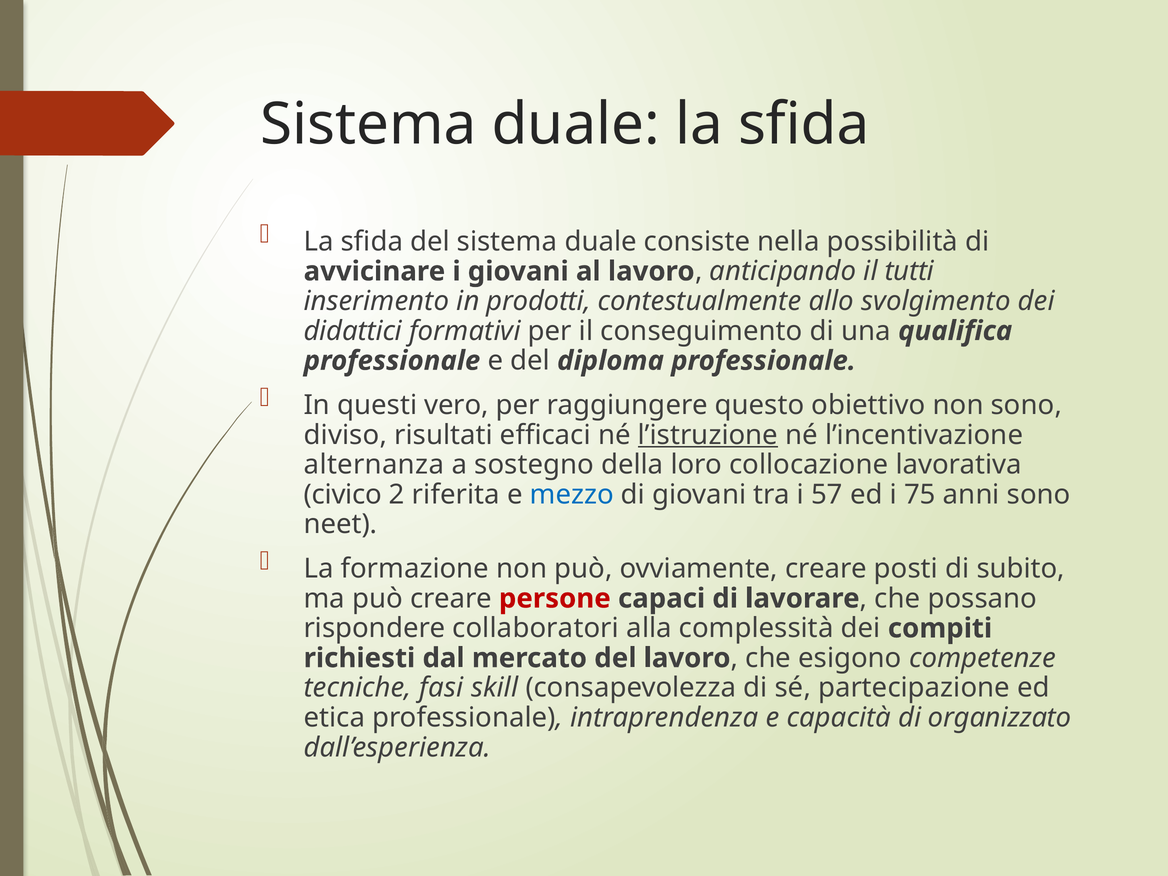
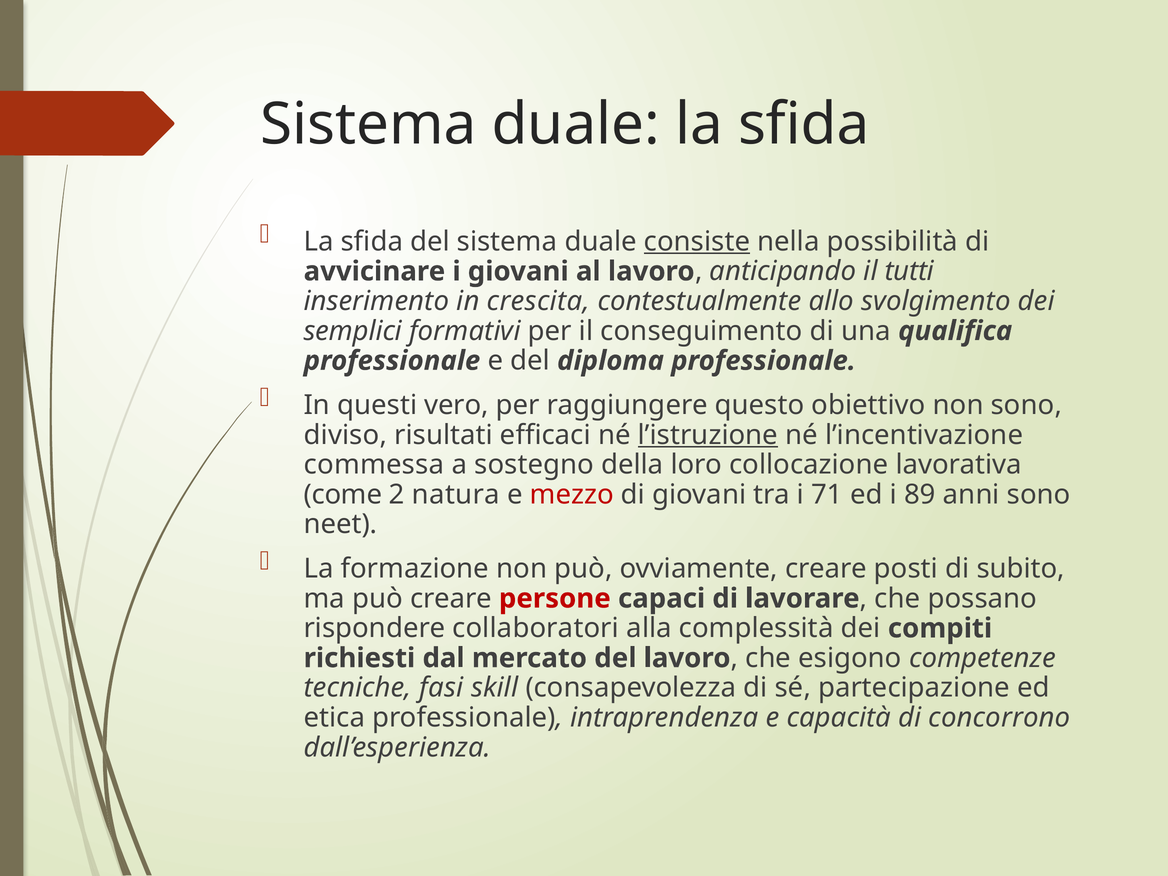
consiste underline: none -> present
prodotti: prodotti -> crescita
didattici: didattici -> semplici
alternanza: alternanza -> commessa
civico: civico -> come
riferita: riferita -> natura
mezzo colour: blue -> red
57: 57 -> 71
75: 75 -> 89
organizzato: organizzato -> concorrono
